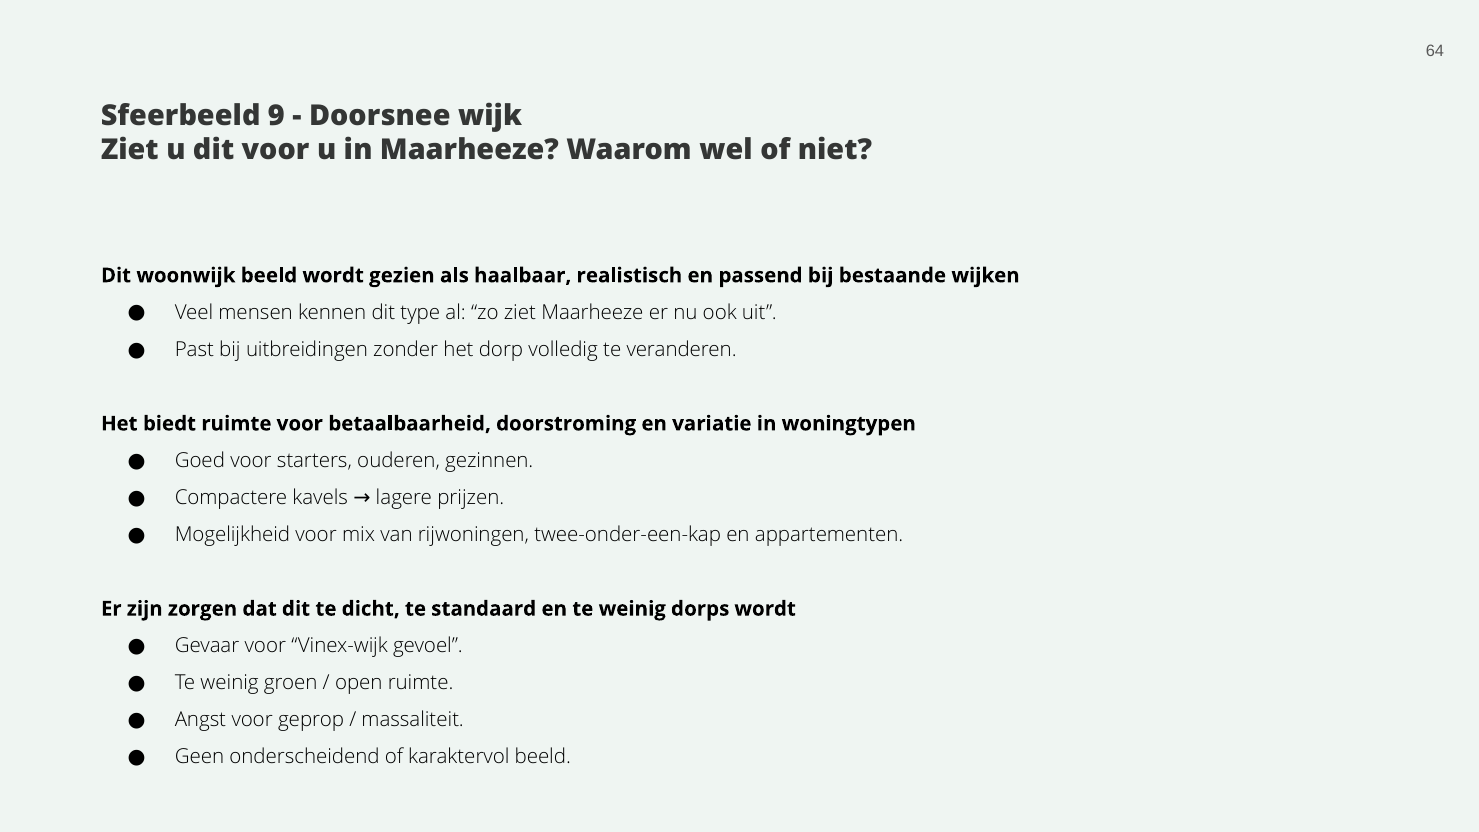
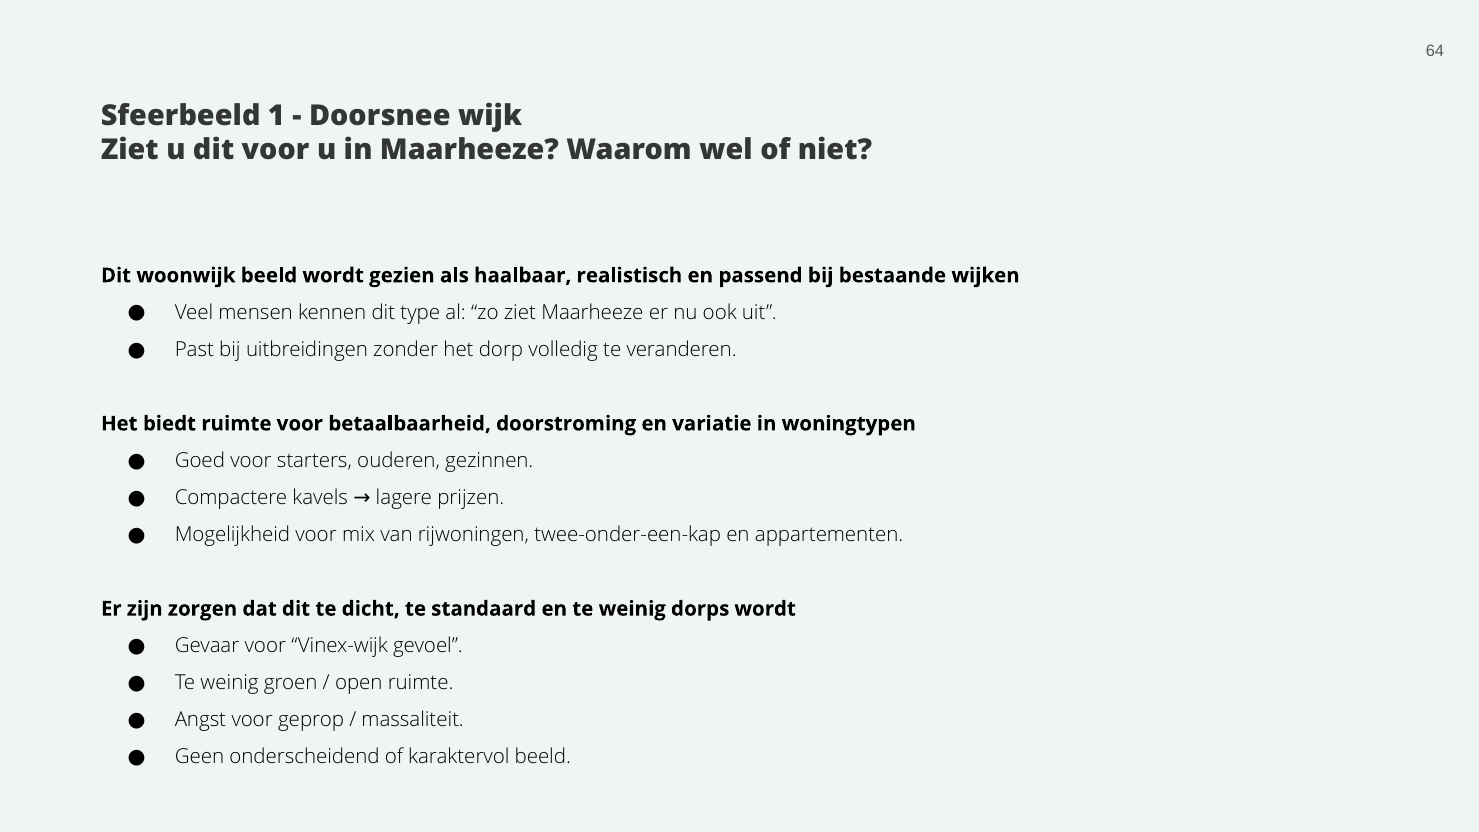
9: 9 -> 1
